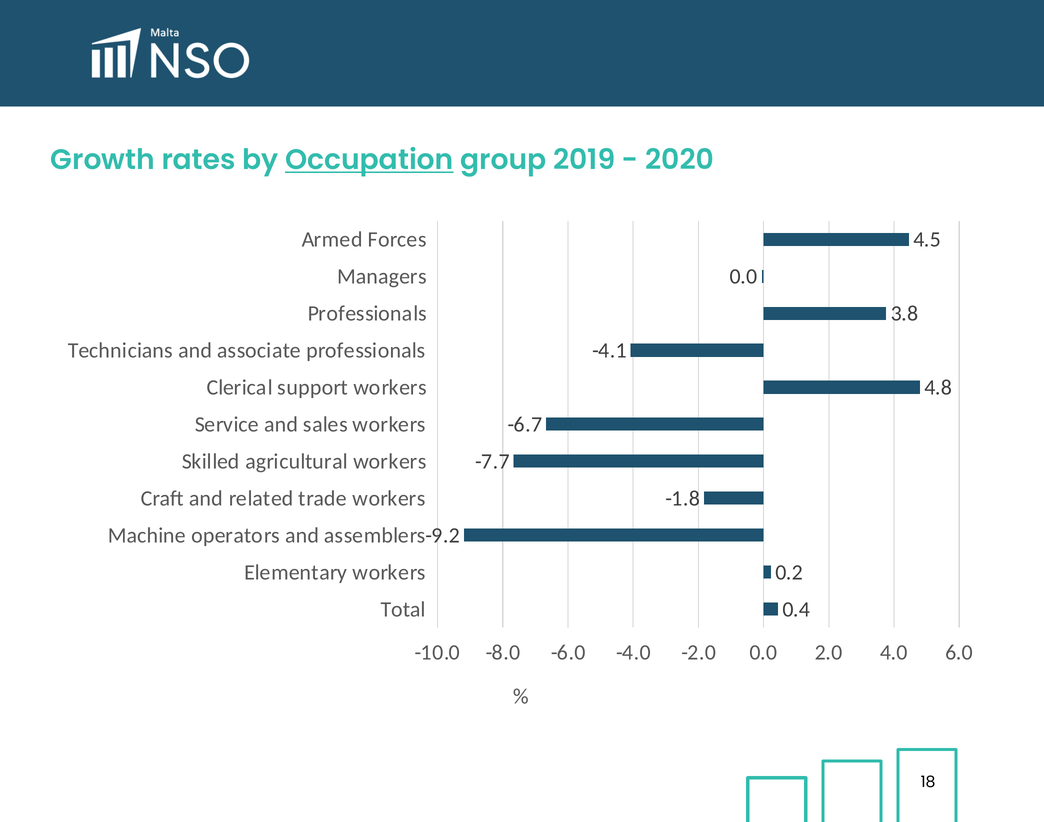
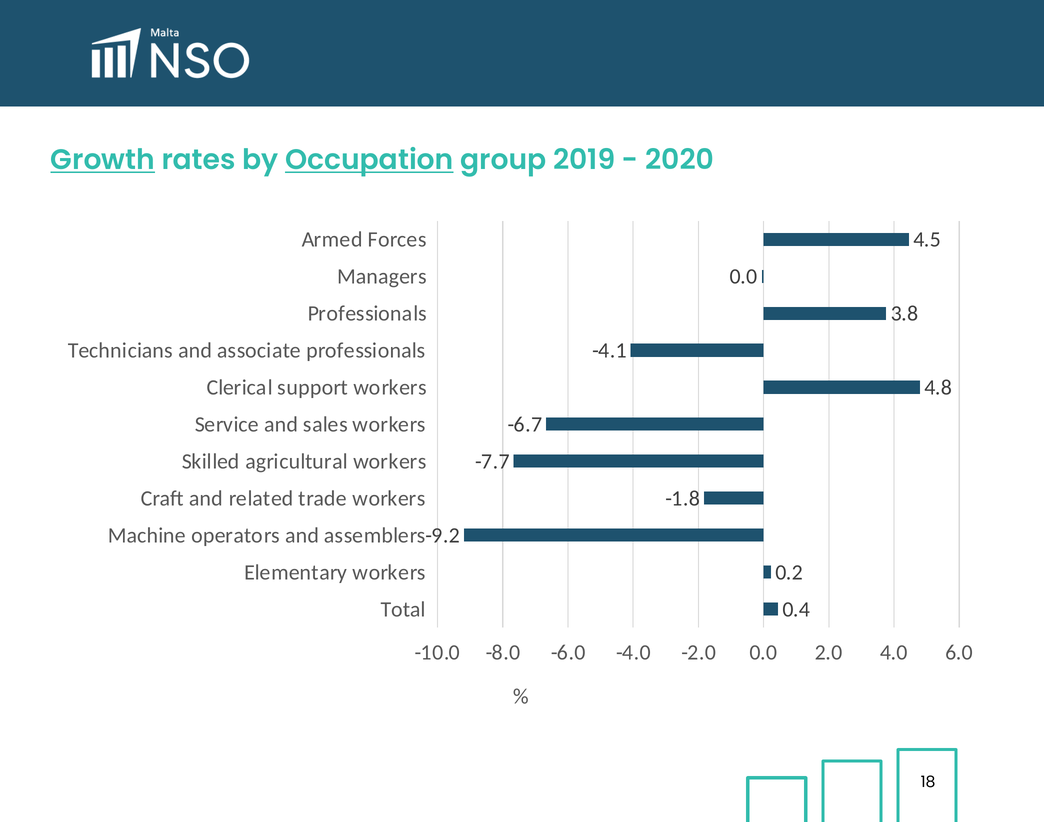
Growth underline: none -> present
